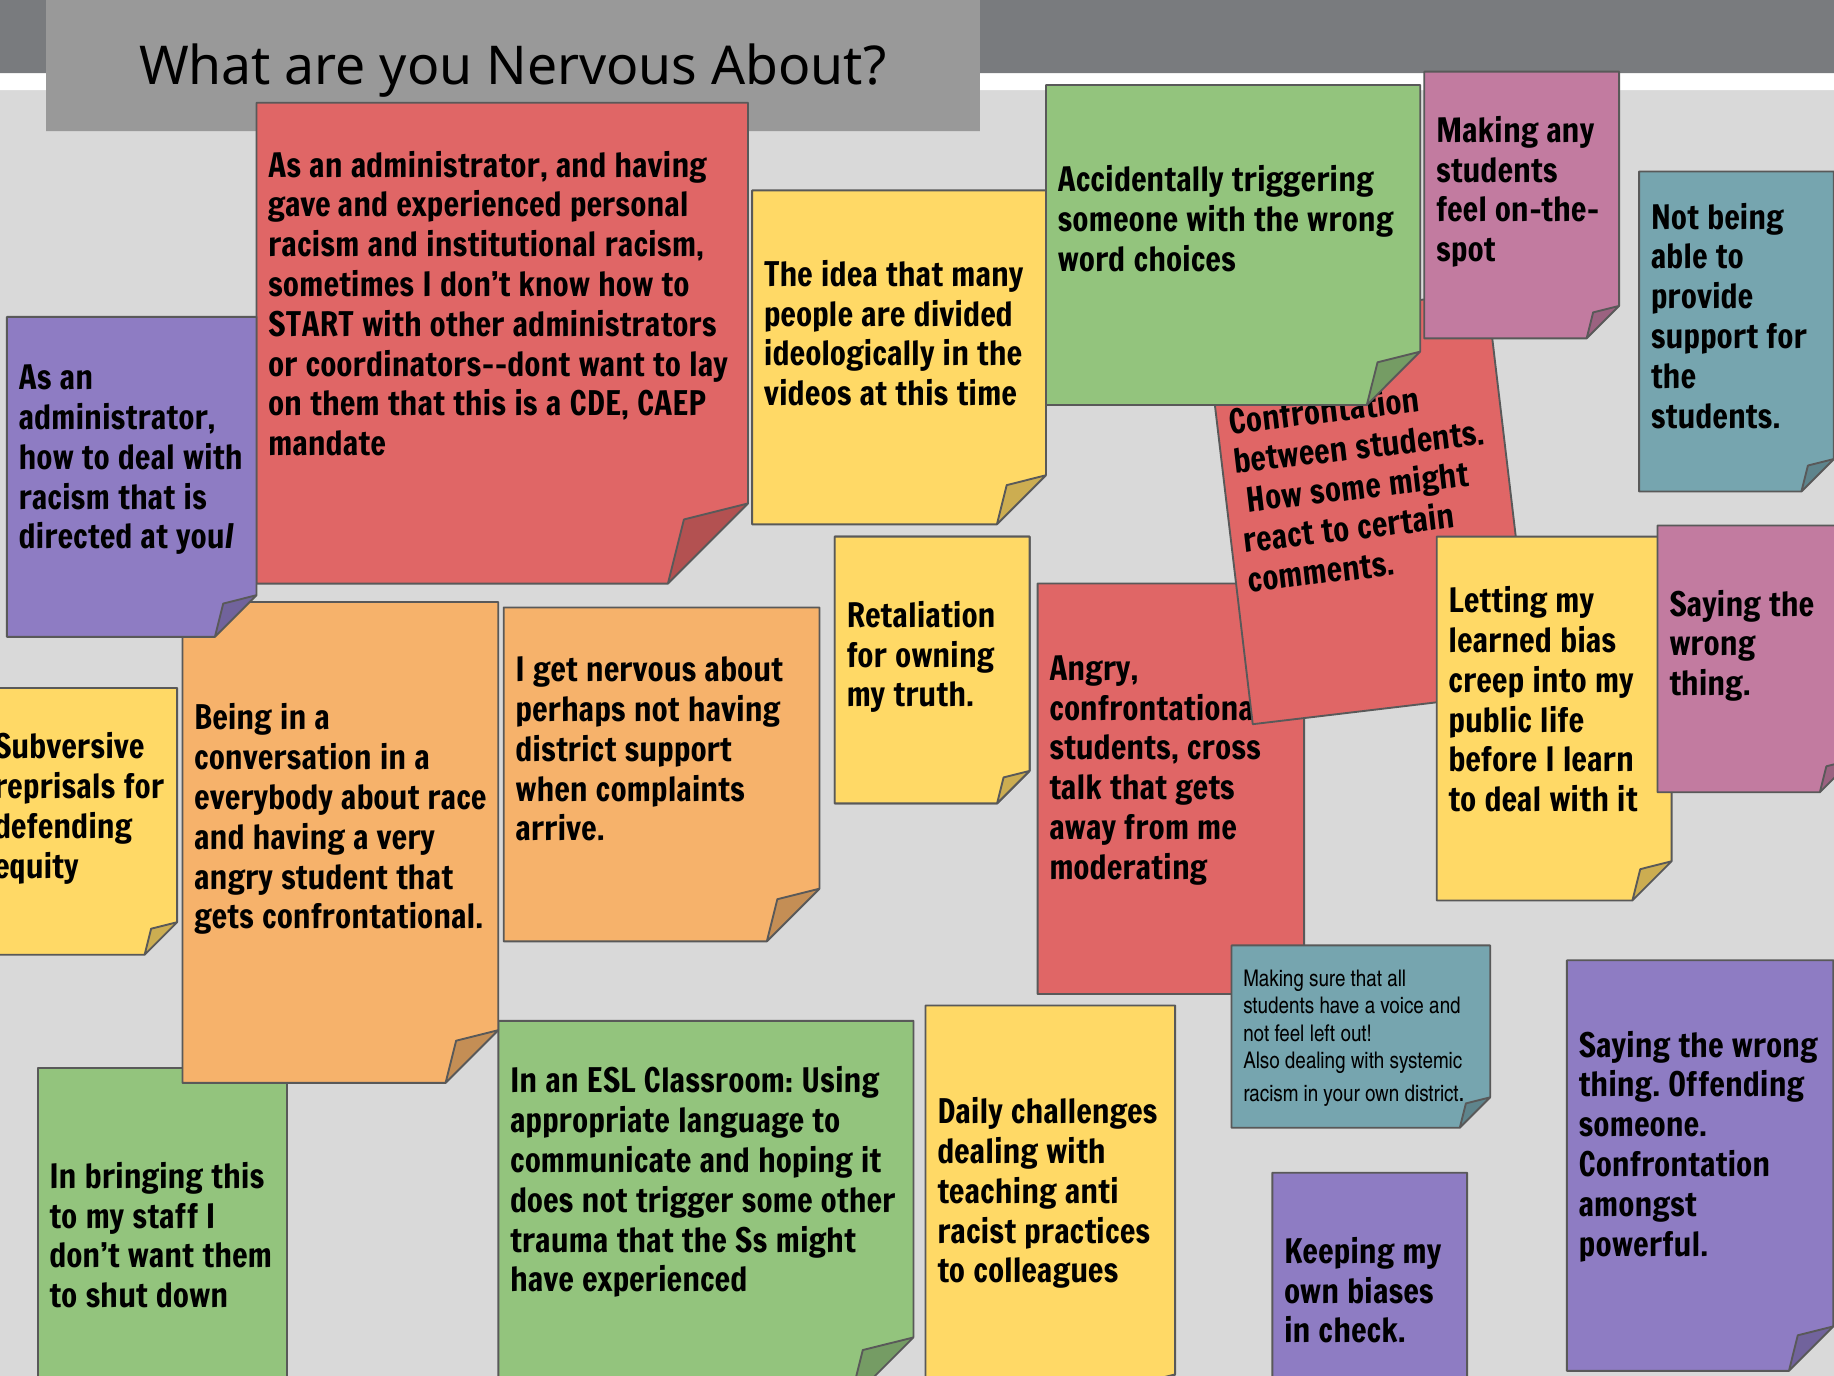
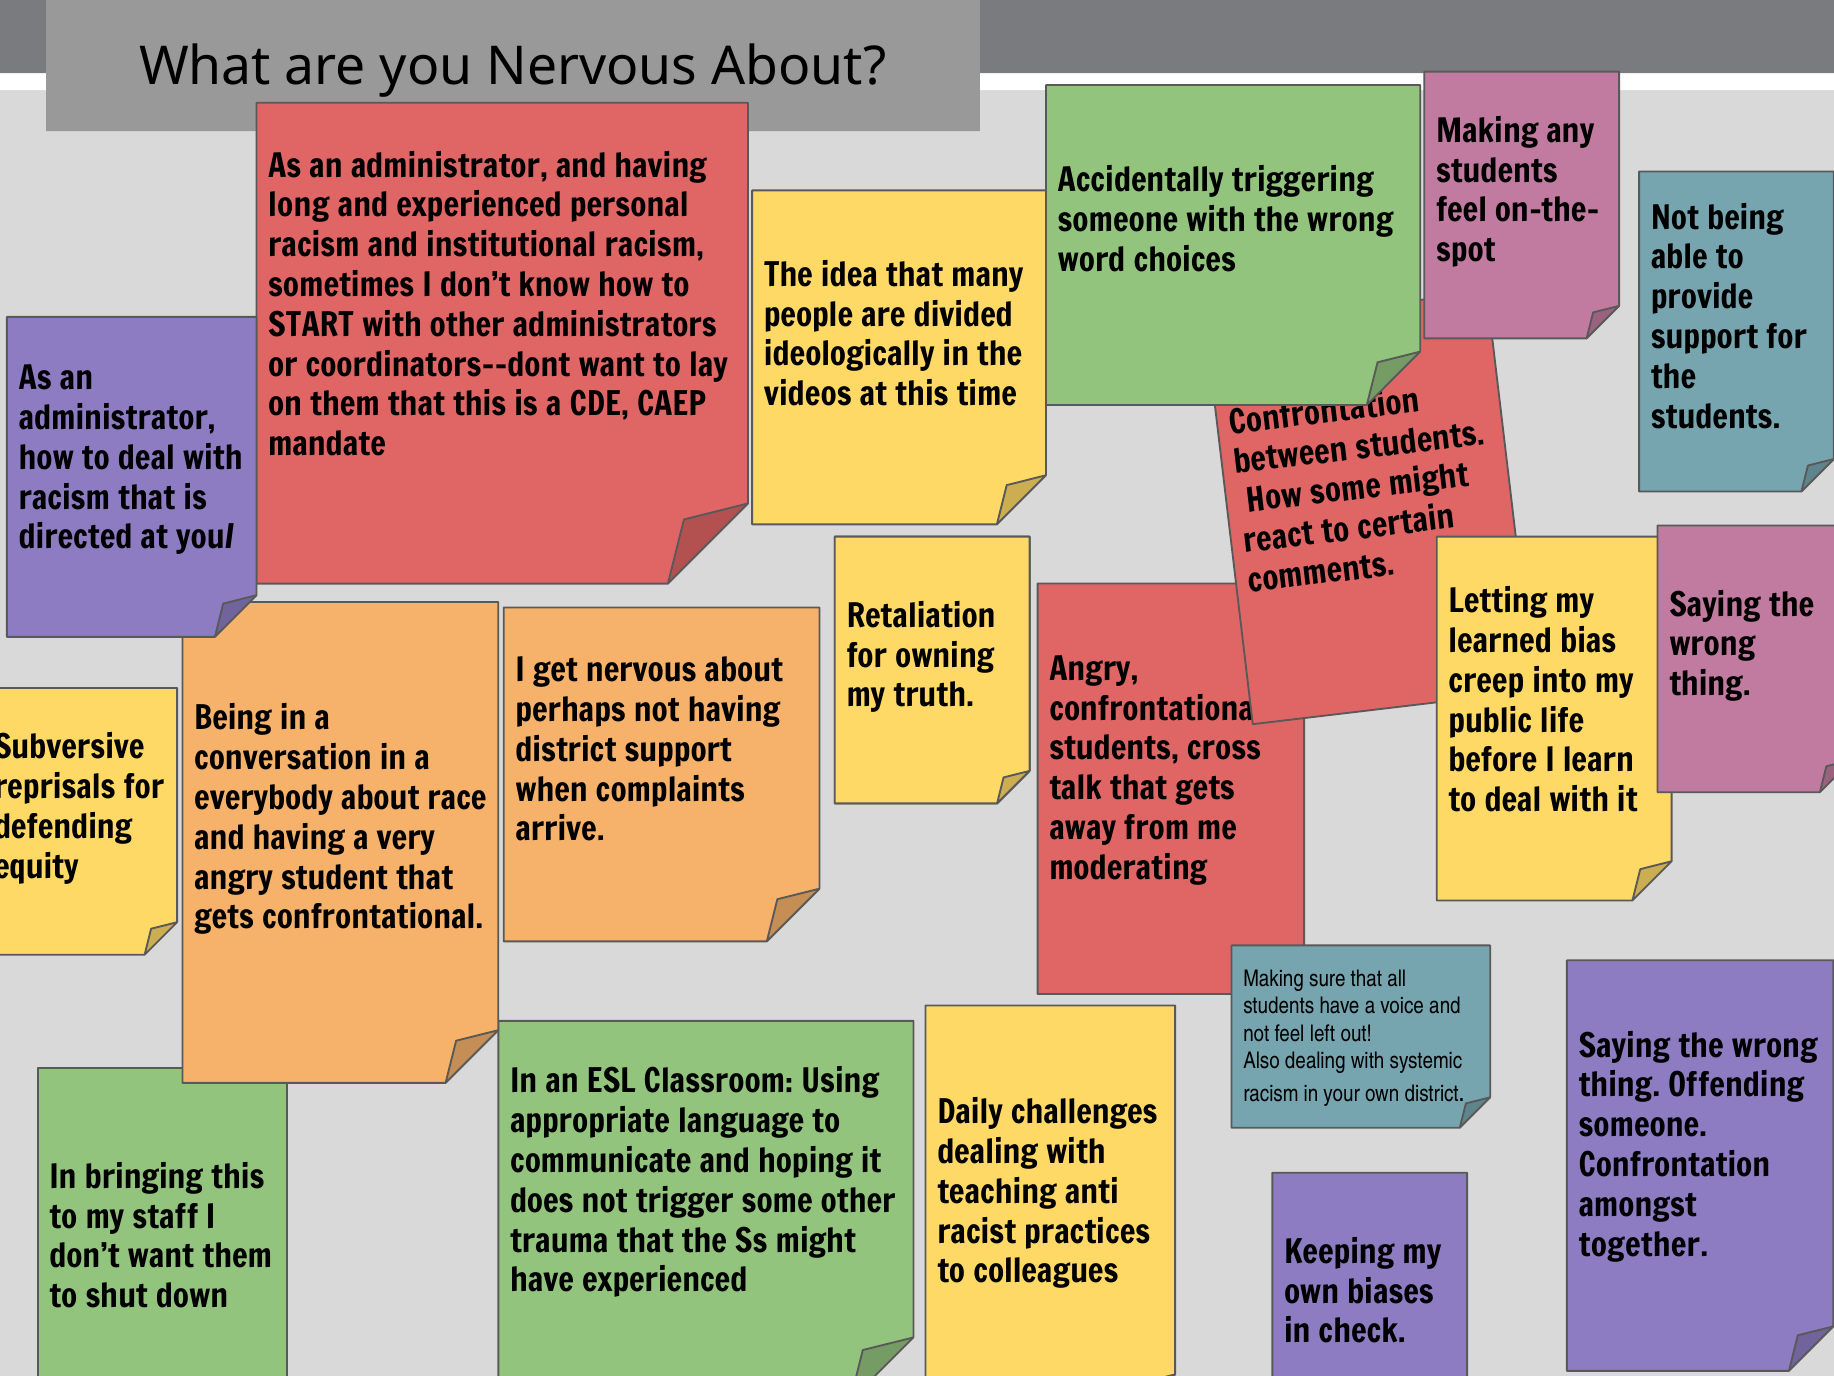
gave: gave -> long
powerful: powerful -> together
